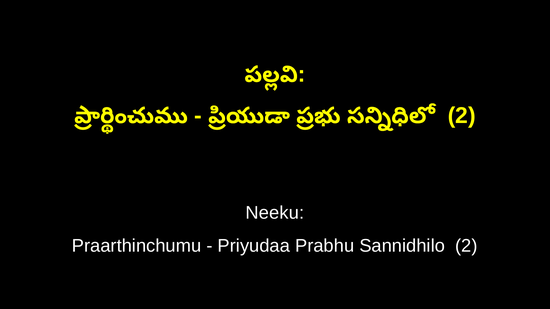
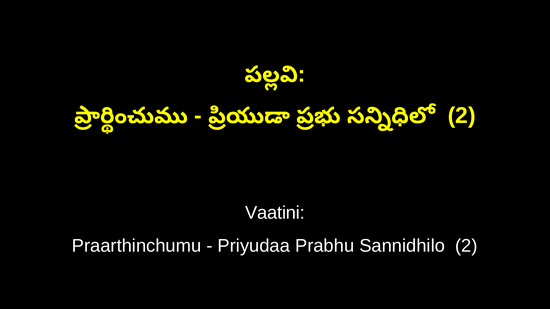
Neeku: Neeku -> Vaatini
